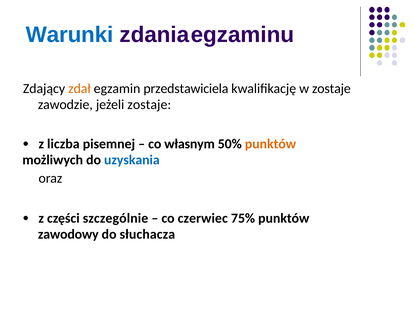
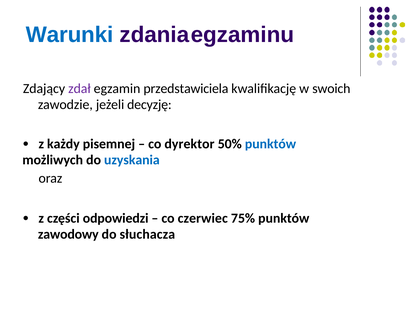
zdał colour: orange -> purple
w zostaje: zostaje -> swoich
jeżeli zostaje: zostaje -> decyzję
liczba: liczba -> każdy
własnym: własnym -> dyrektor
punktów at (270, 144) colour: orange -> blue
szczególnie: szczególnie -> odpowiedzi
